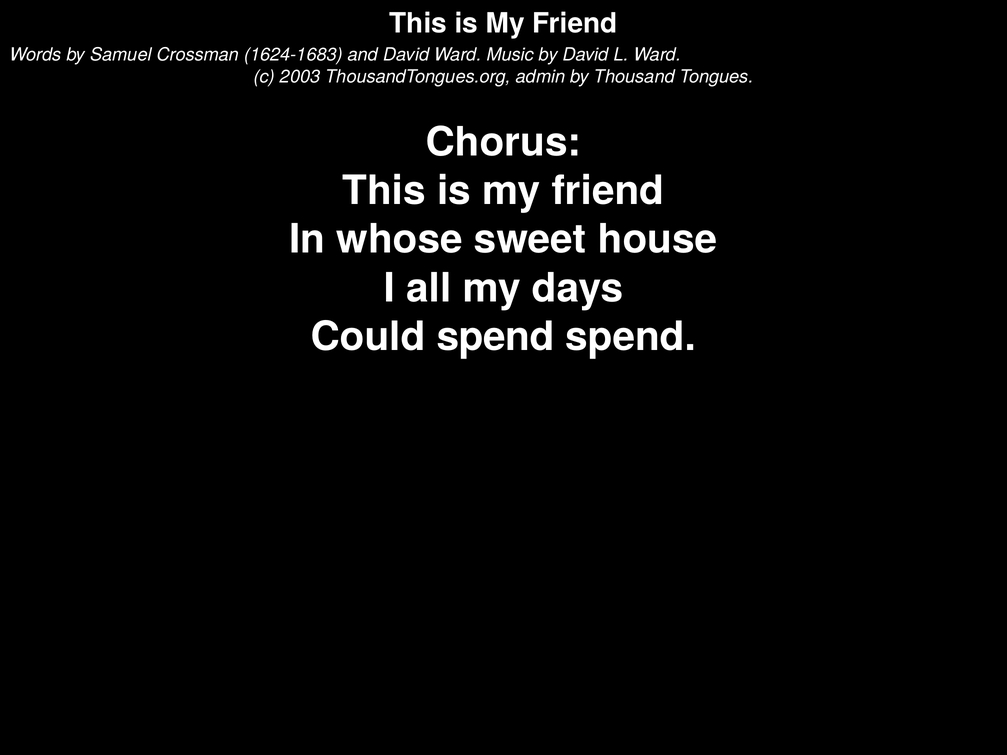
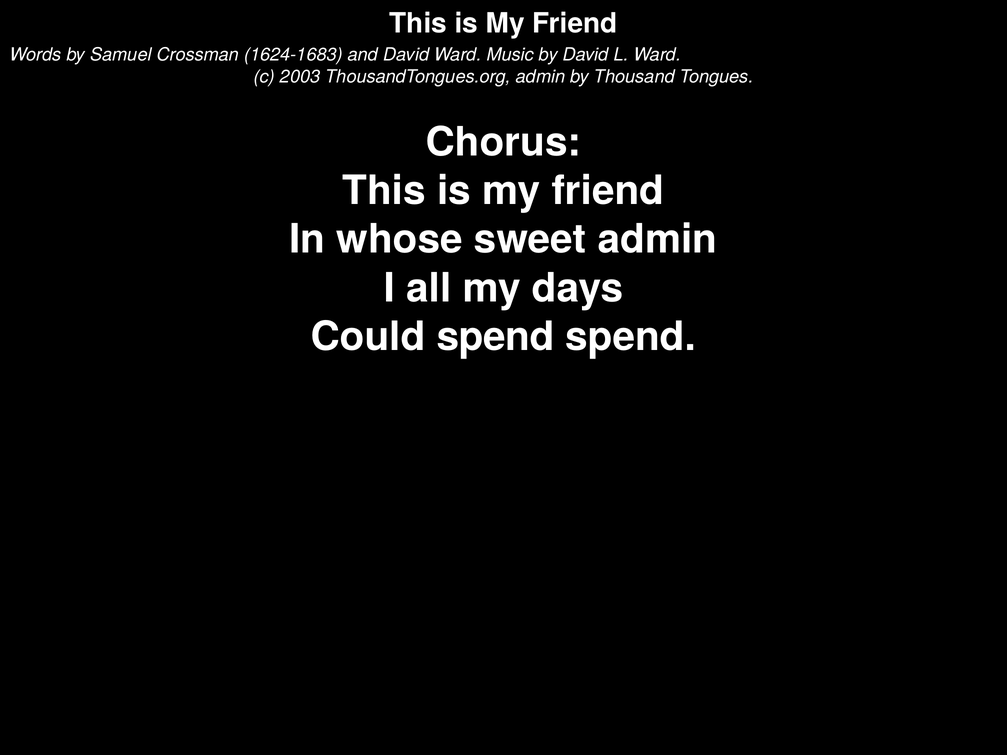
sweet house: house -> admin
